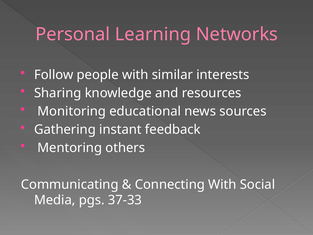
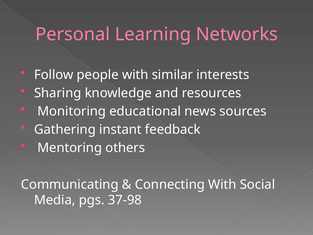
37-33: 37-33 -> 37-98
